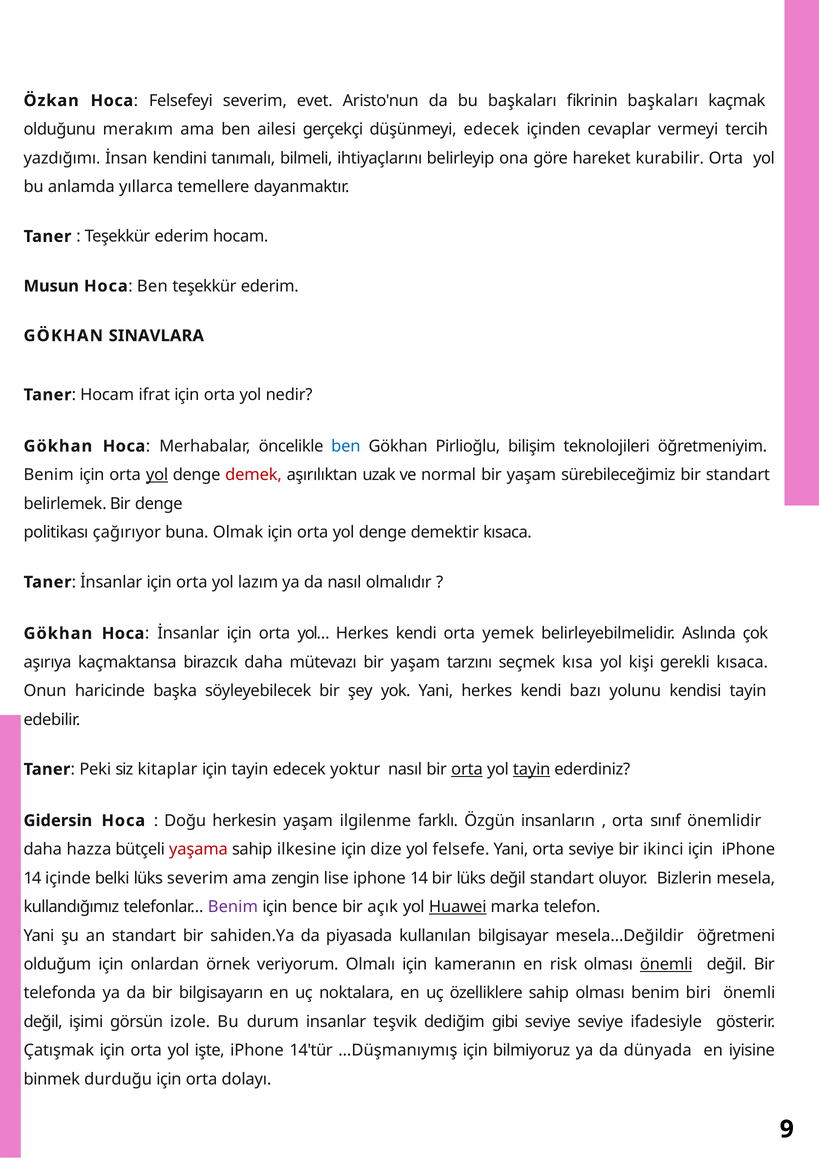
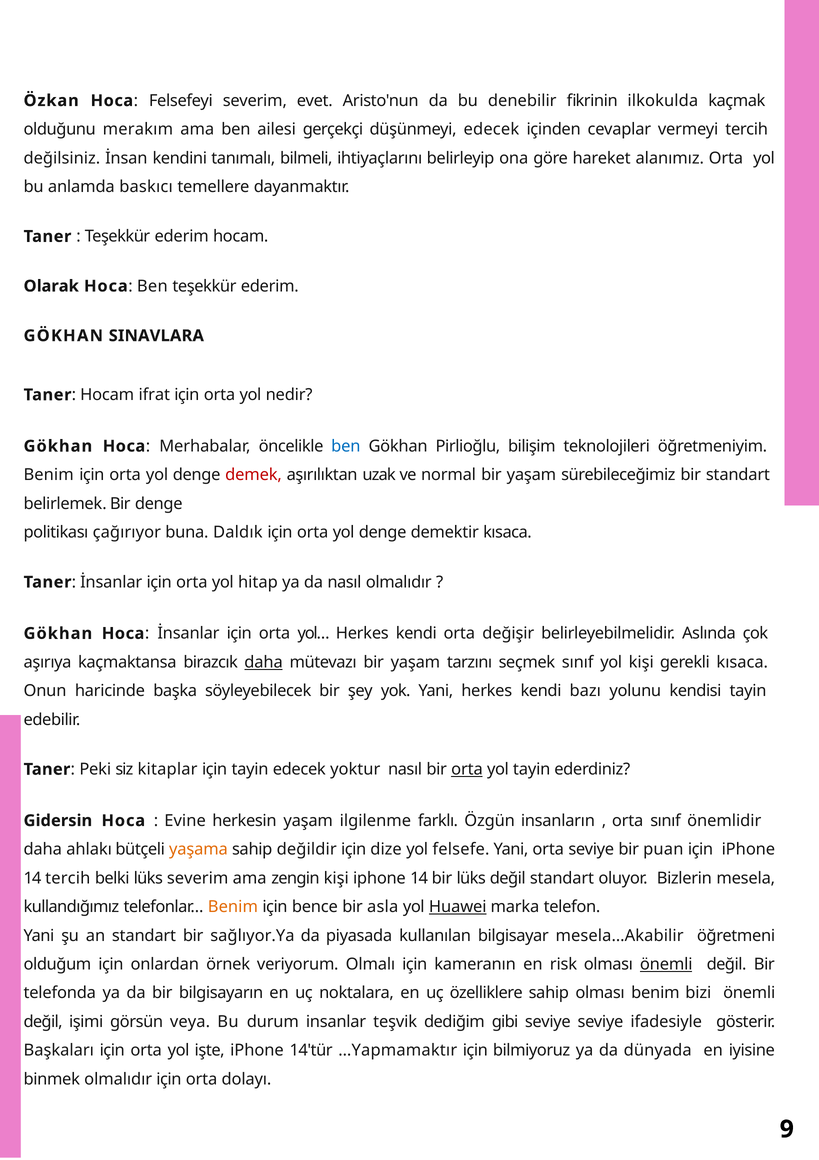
bu başkaları: başkaları -> denebilir
fikrinin başkaları: başkaları -> ilkokulda
yazdığımı: yazdığımı -> değilsiniz
kurabilir: kurabilir -> alanımız
yıllarca: yıllarca -> baskıcı
Musun: Musun -> Olarak
yol at (157, 475) underline: present -> none
Olmak: Olmak -> Daldık
lazım: lazım -> hitap
yemek: yemek -> değişir
daha at (264, 662) underline: none -> present
seçmek kısa: kısa -> sınıf
tayin at (532, 769) underline: present -> none
Doğu: Doğu -> Evine
hazza: hazza -> ahlakı
yaşama colour: red -> orange
ilkesine: ilkesine -> değildir
ikinci: ikinci -> puan
14 içinde: içinde -> tercih
zengin lise: lise -> kişi
Benim at (233, 907) colour: purple -> orange
açık: açık -> asla
sahiden.Ya: sahiden.Ya -> sağlıyor.Ya
mesela…Değildir: mesela…Değildir -> mesela…Akabilir
biri: biri -> bizi
izole: izole -> veya
Çatışmak: Çatışmak -> Başkaları
…Düşmanıymış: …Düşmanıymış -> …Yapmamaktır
binmek durduğu: durduğu -> olmalıdır
